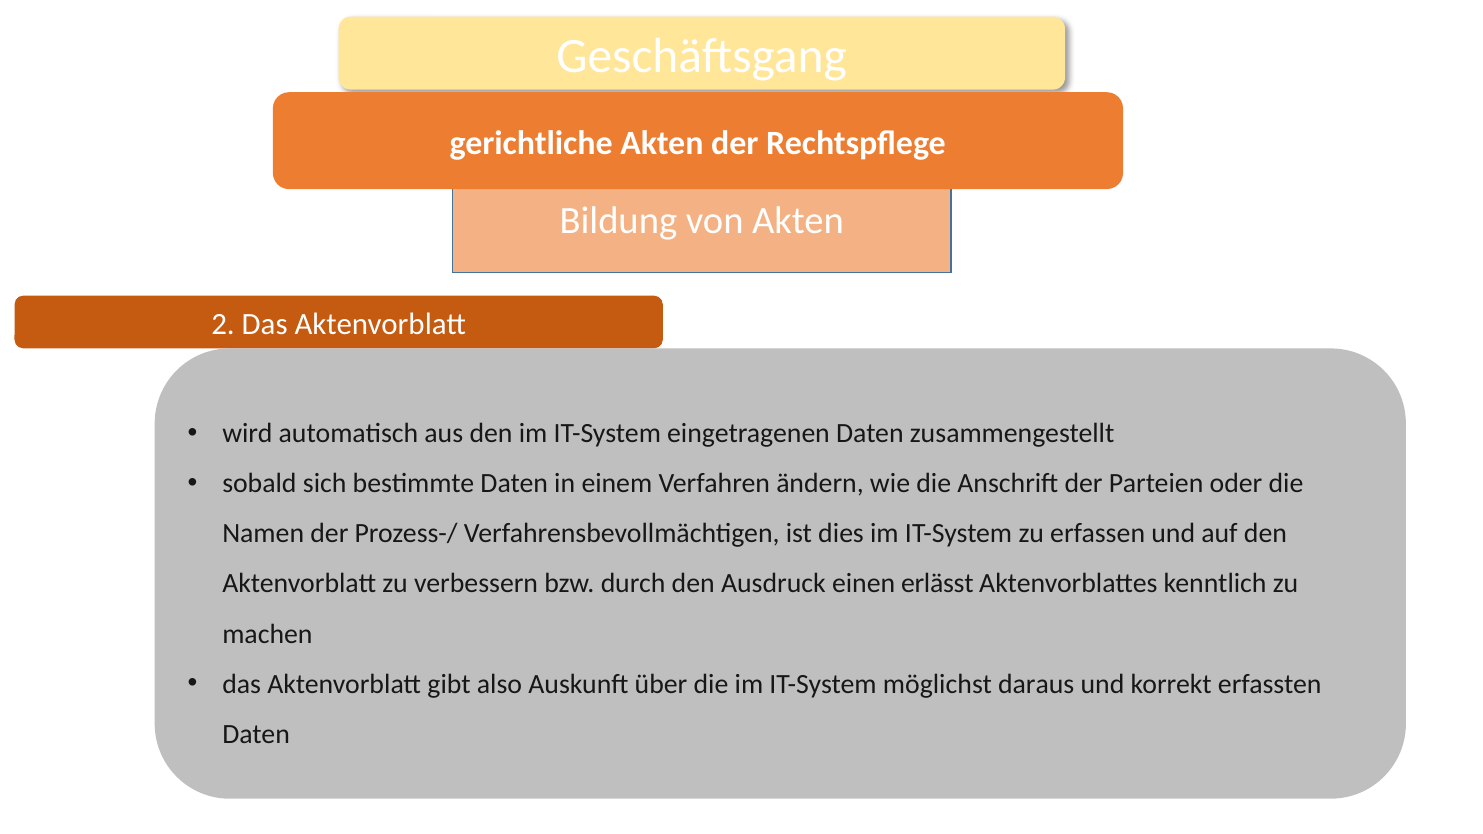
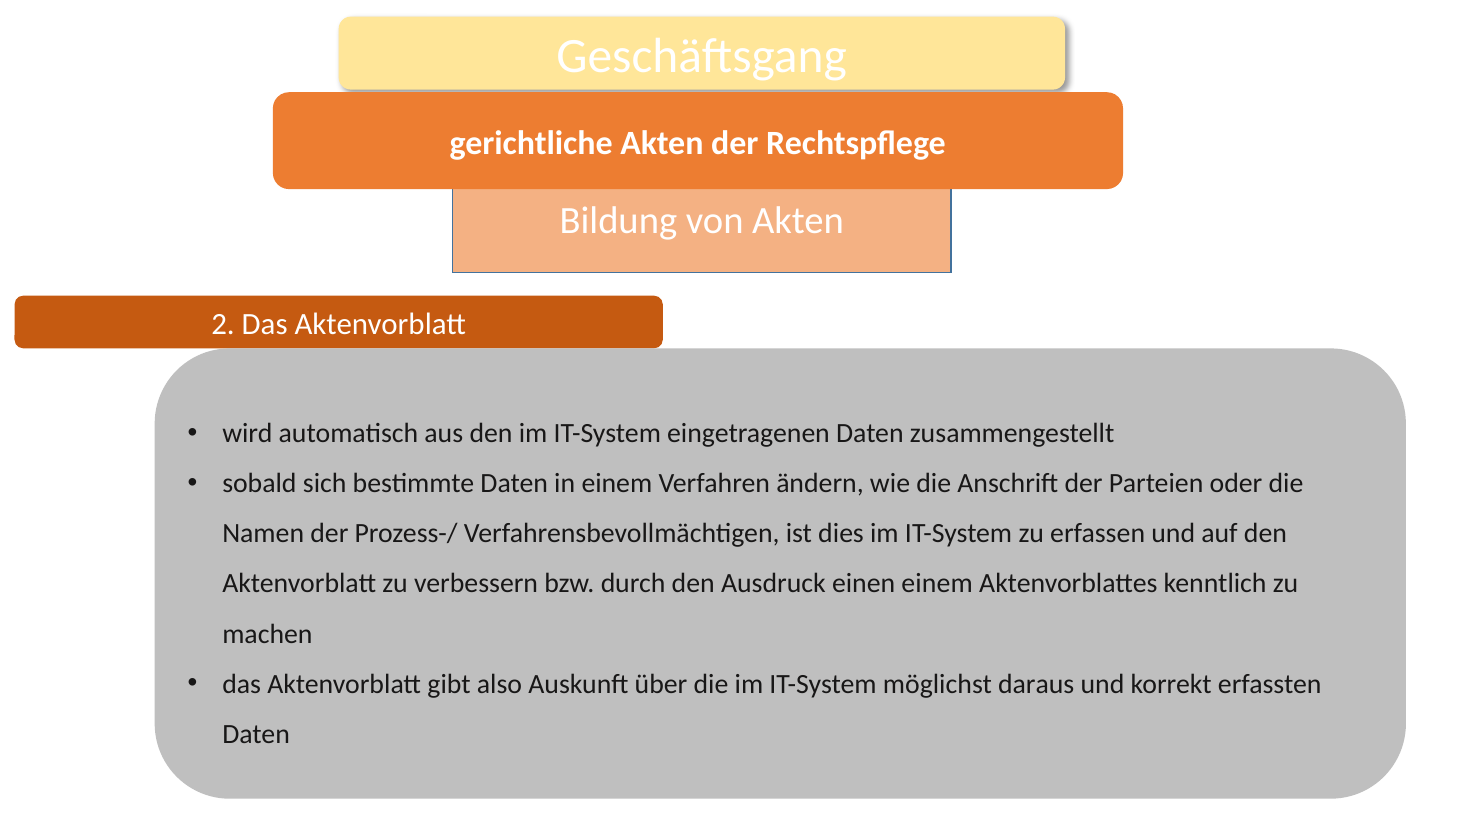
einen erlässt: erlässt -> einem
